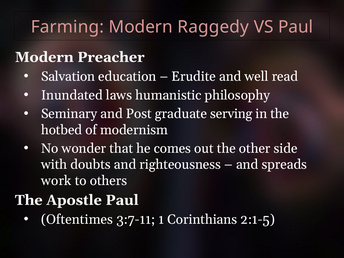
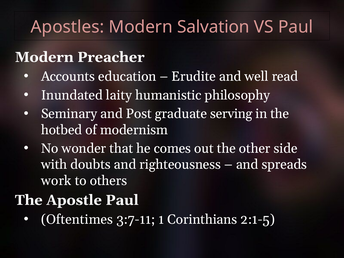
Farming: Farming -> Apostles
Raggedy: Raggedy -> Salvation
Salvation: Salvation -> Accounts
laws: laws -> laity
